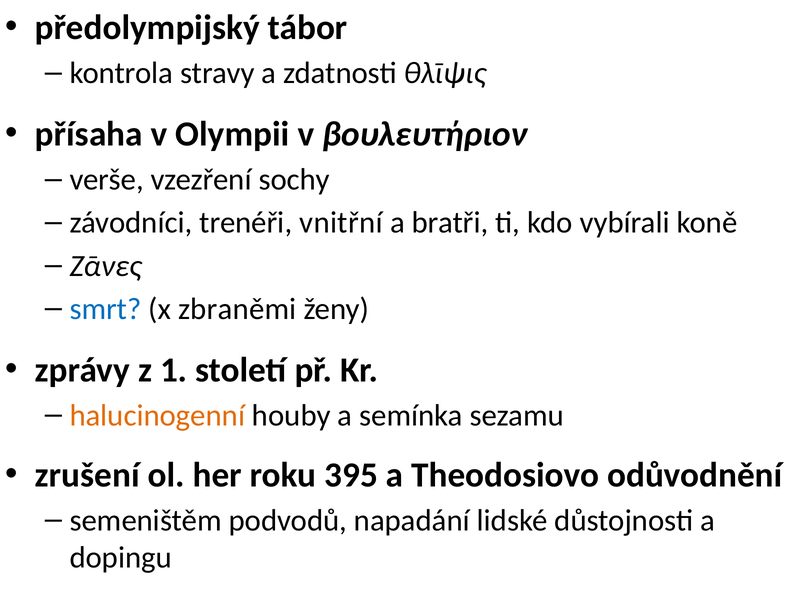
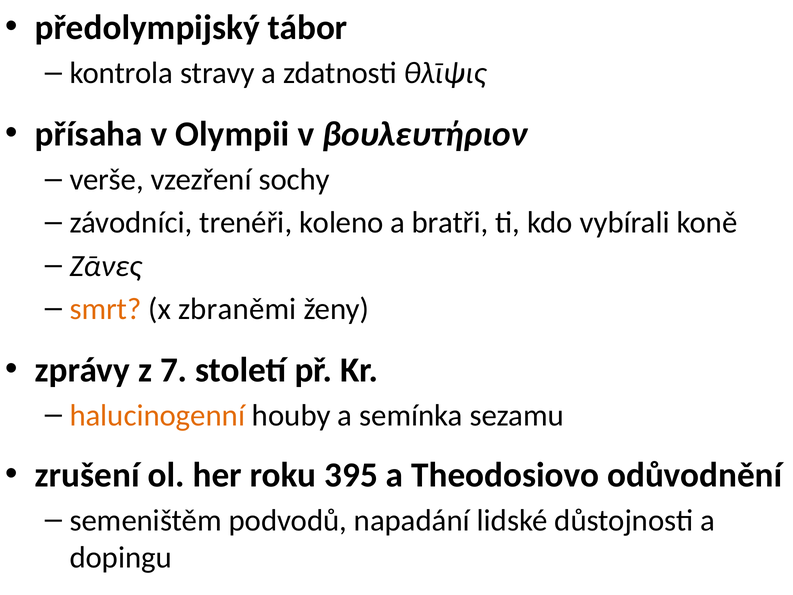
vnitřní: vnitřní -> koleno
smrt colour: blue -> orange
1: 1 -> 7
